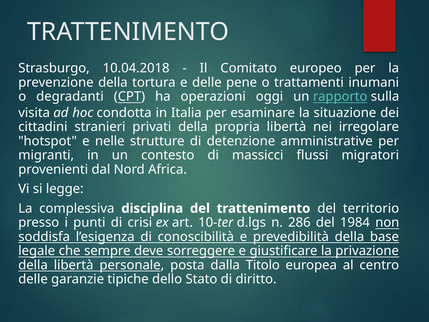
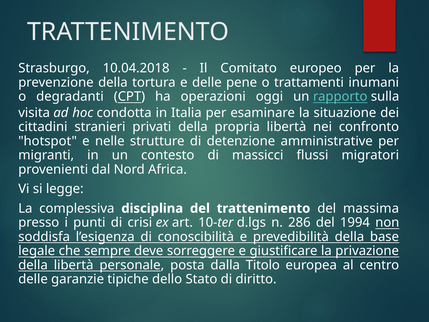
irregolare: irregolare -> confronto
territorio: territorio -> massima
1984: 1984 -> 1994
